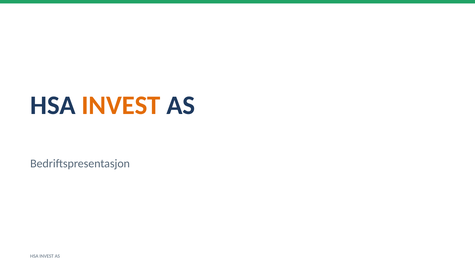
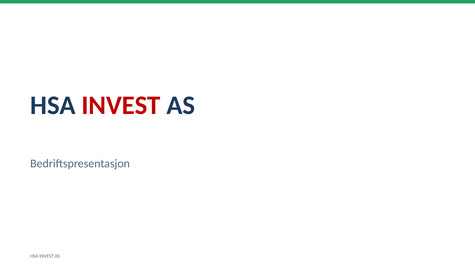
INVEST at (121, 105) colour: orange -> red
